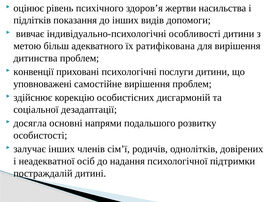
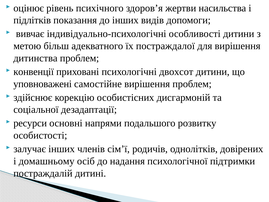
ратифікована: ратифікована -> постраждалої
послуги: послуги -> двохсот
досягла: досягла -> ресурси
неадекватної: неадекватної -> домашньому
